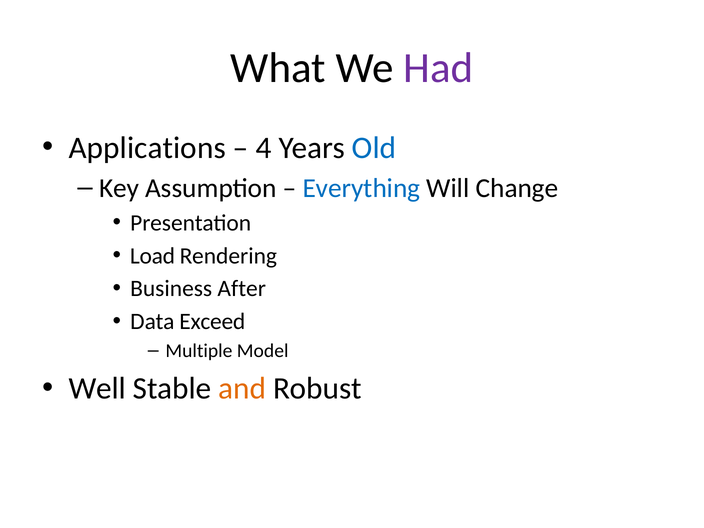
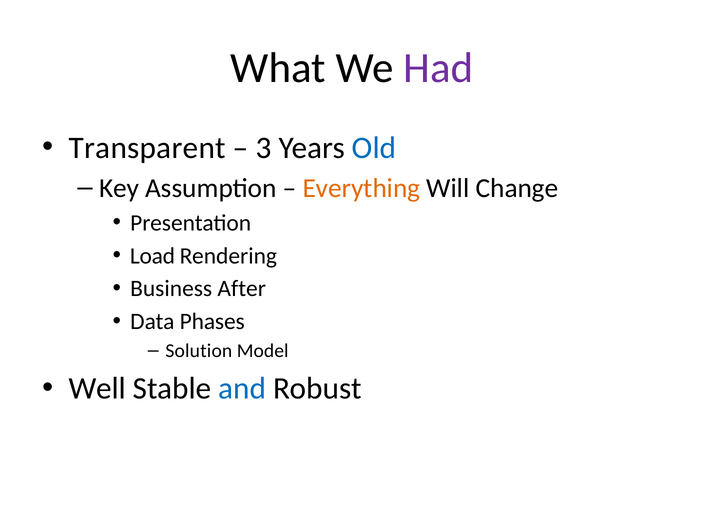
Applications: Applications -> Transparent
4: 4 -> 3
Everything colour: blue -> orange
Exceed: Exceed -> Phases
Multiple: Multiple -> Solution
and colour: orange -> blue
